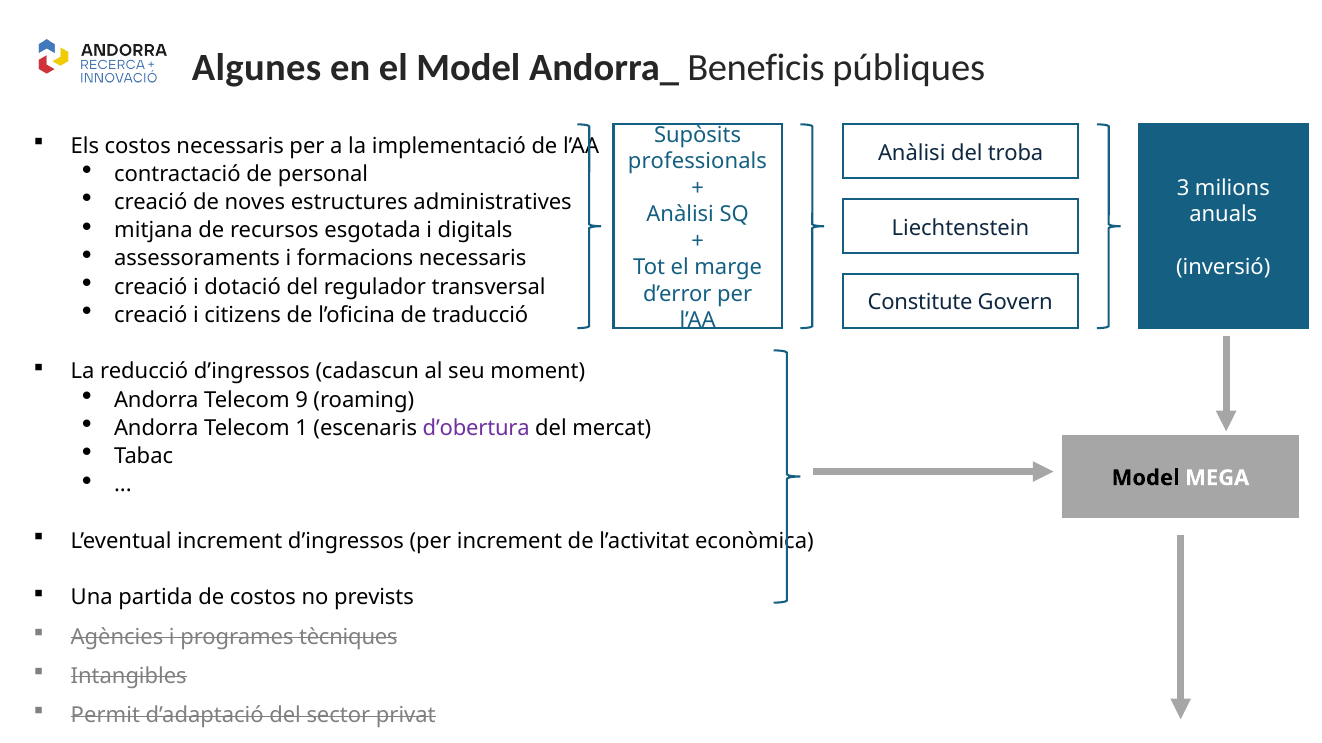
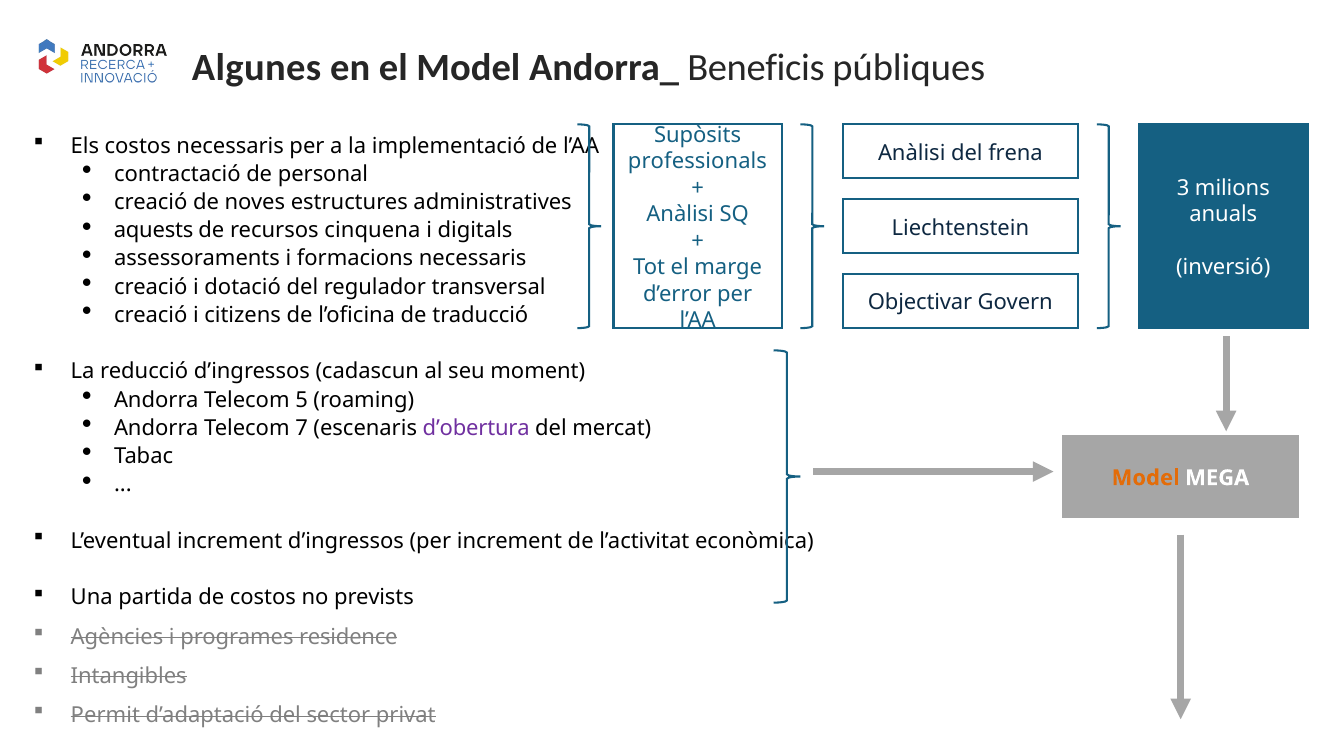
troba: troba -> frena
mitjana: mitjana -> aquests
esgotada: esgotada -> cinquena
Constitute: Constitute -> Objectivar
9: 9 -> 5
1: 1 -> 7
Model at (1146, 478) colour: black -> orange
tècniques: tècniques -> residence
